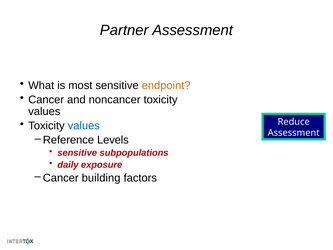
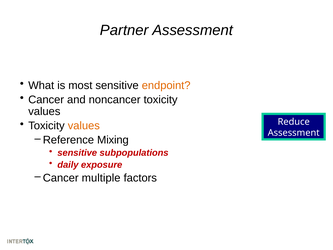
values at (84, 126) colour: blue -> orange
Levels: Levels -> Mixing
building: building -> multiple
